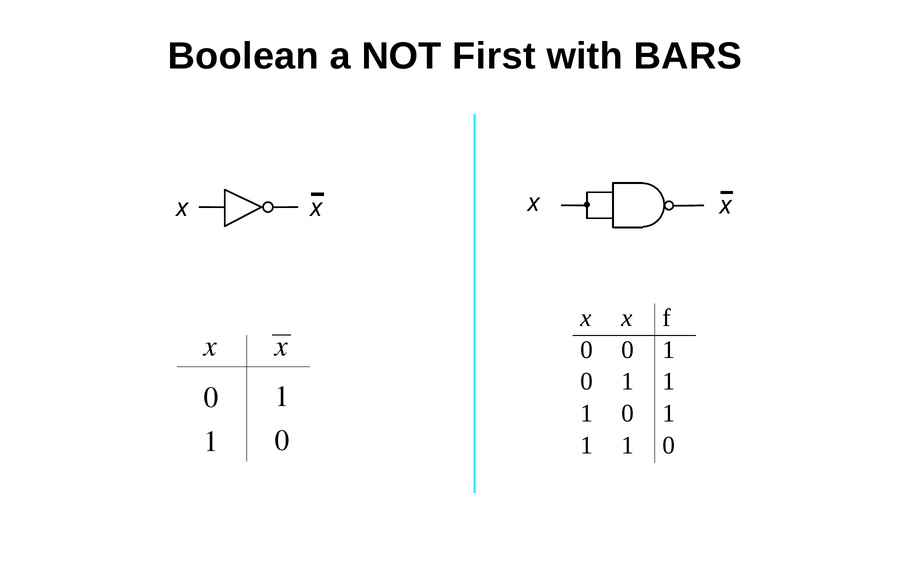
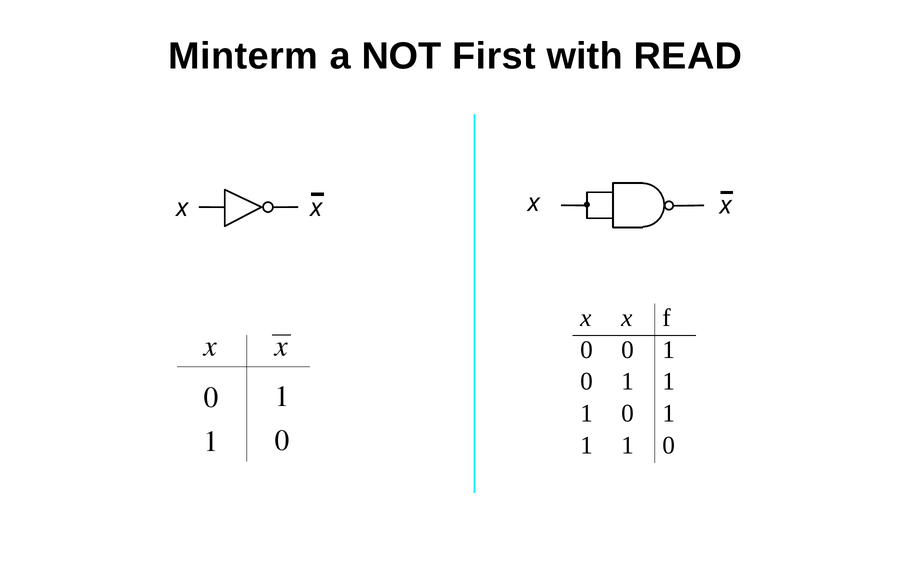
Boolean: Boolean -> Minterm
BARS: BARS -> READ
